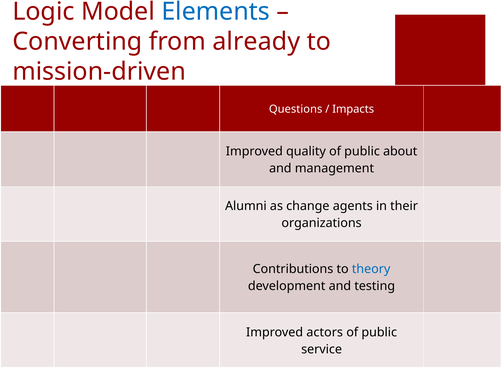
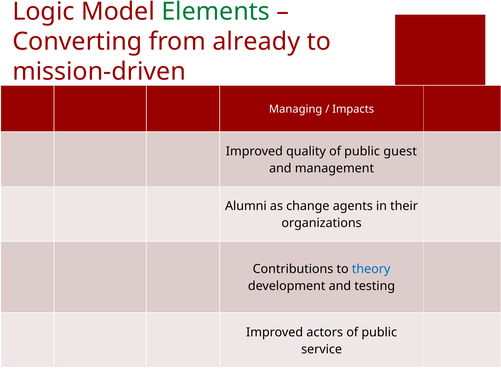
Elements colour: blue -> green
Questions: Questions -> Managing
about: about -> guest
